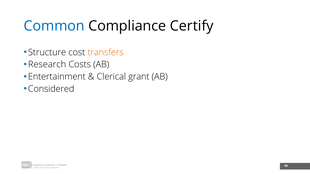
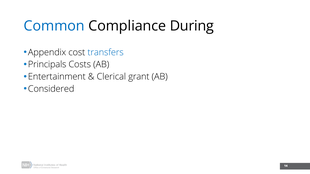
Certify: Certify -> During
Structure: Structure -> Appendix
transfers colour: orange -> blue
Research: Research -> Principals
